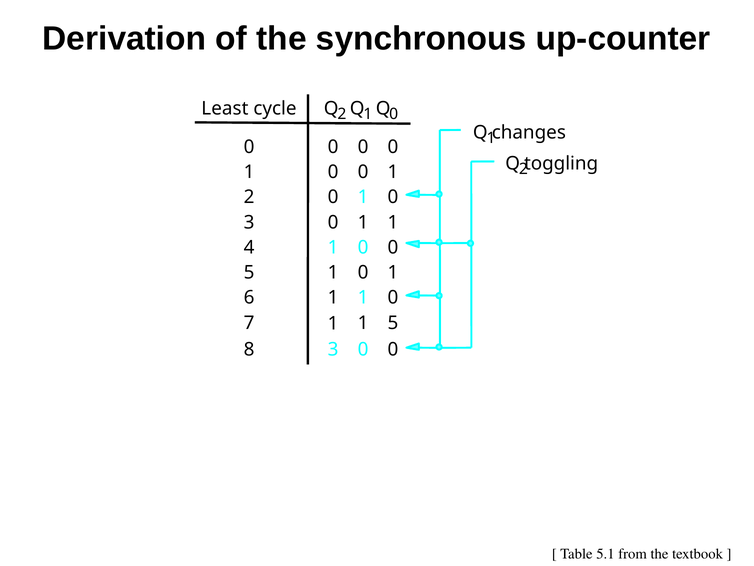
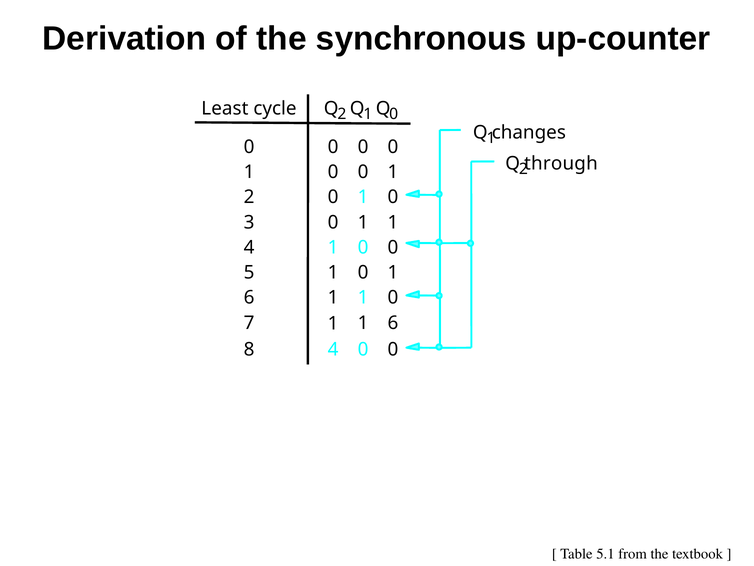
toggling: toggling -> through
1 5: 5 -> 6
8 3: 3 -> 4
